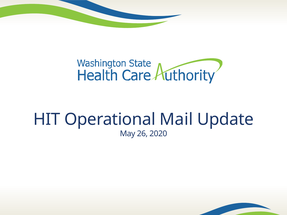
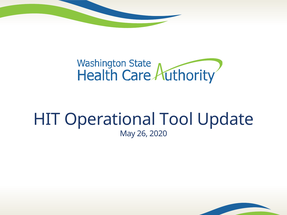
Mail: Mail -> Tool
